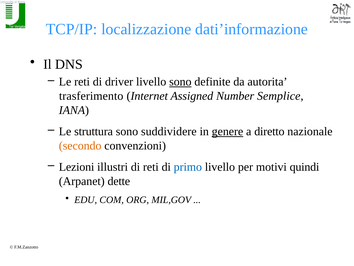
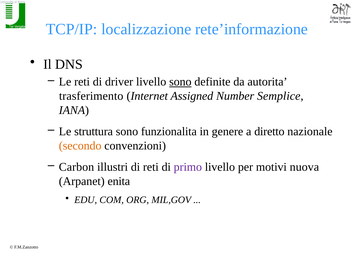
dati’informazione: dati’informazione -> rete’informazione
suddividere: suddividere -> funzionalita
genere underline: present -> none
Lezioni: Lezioni -> Carbon
primo colour: blue -> purple
quindi: quindi -> nuova
dette: dette -> enita
